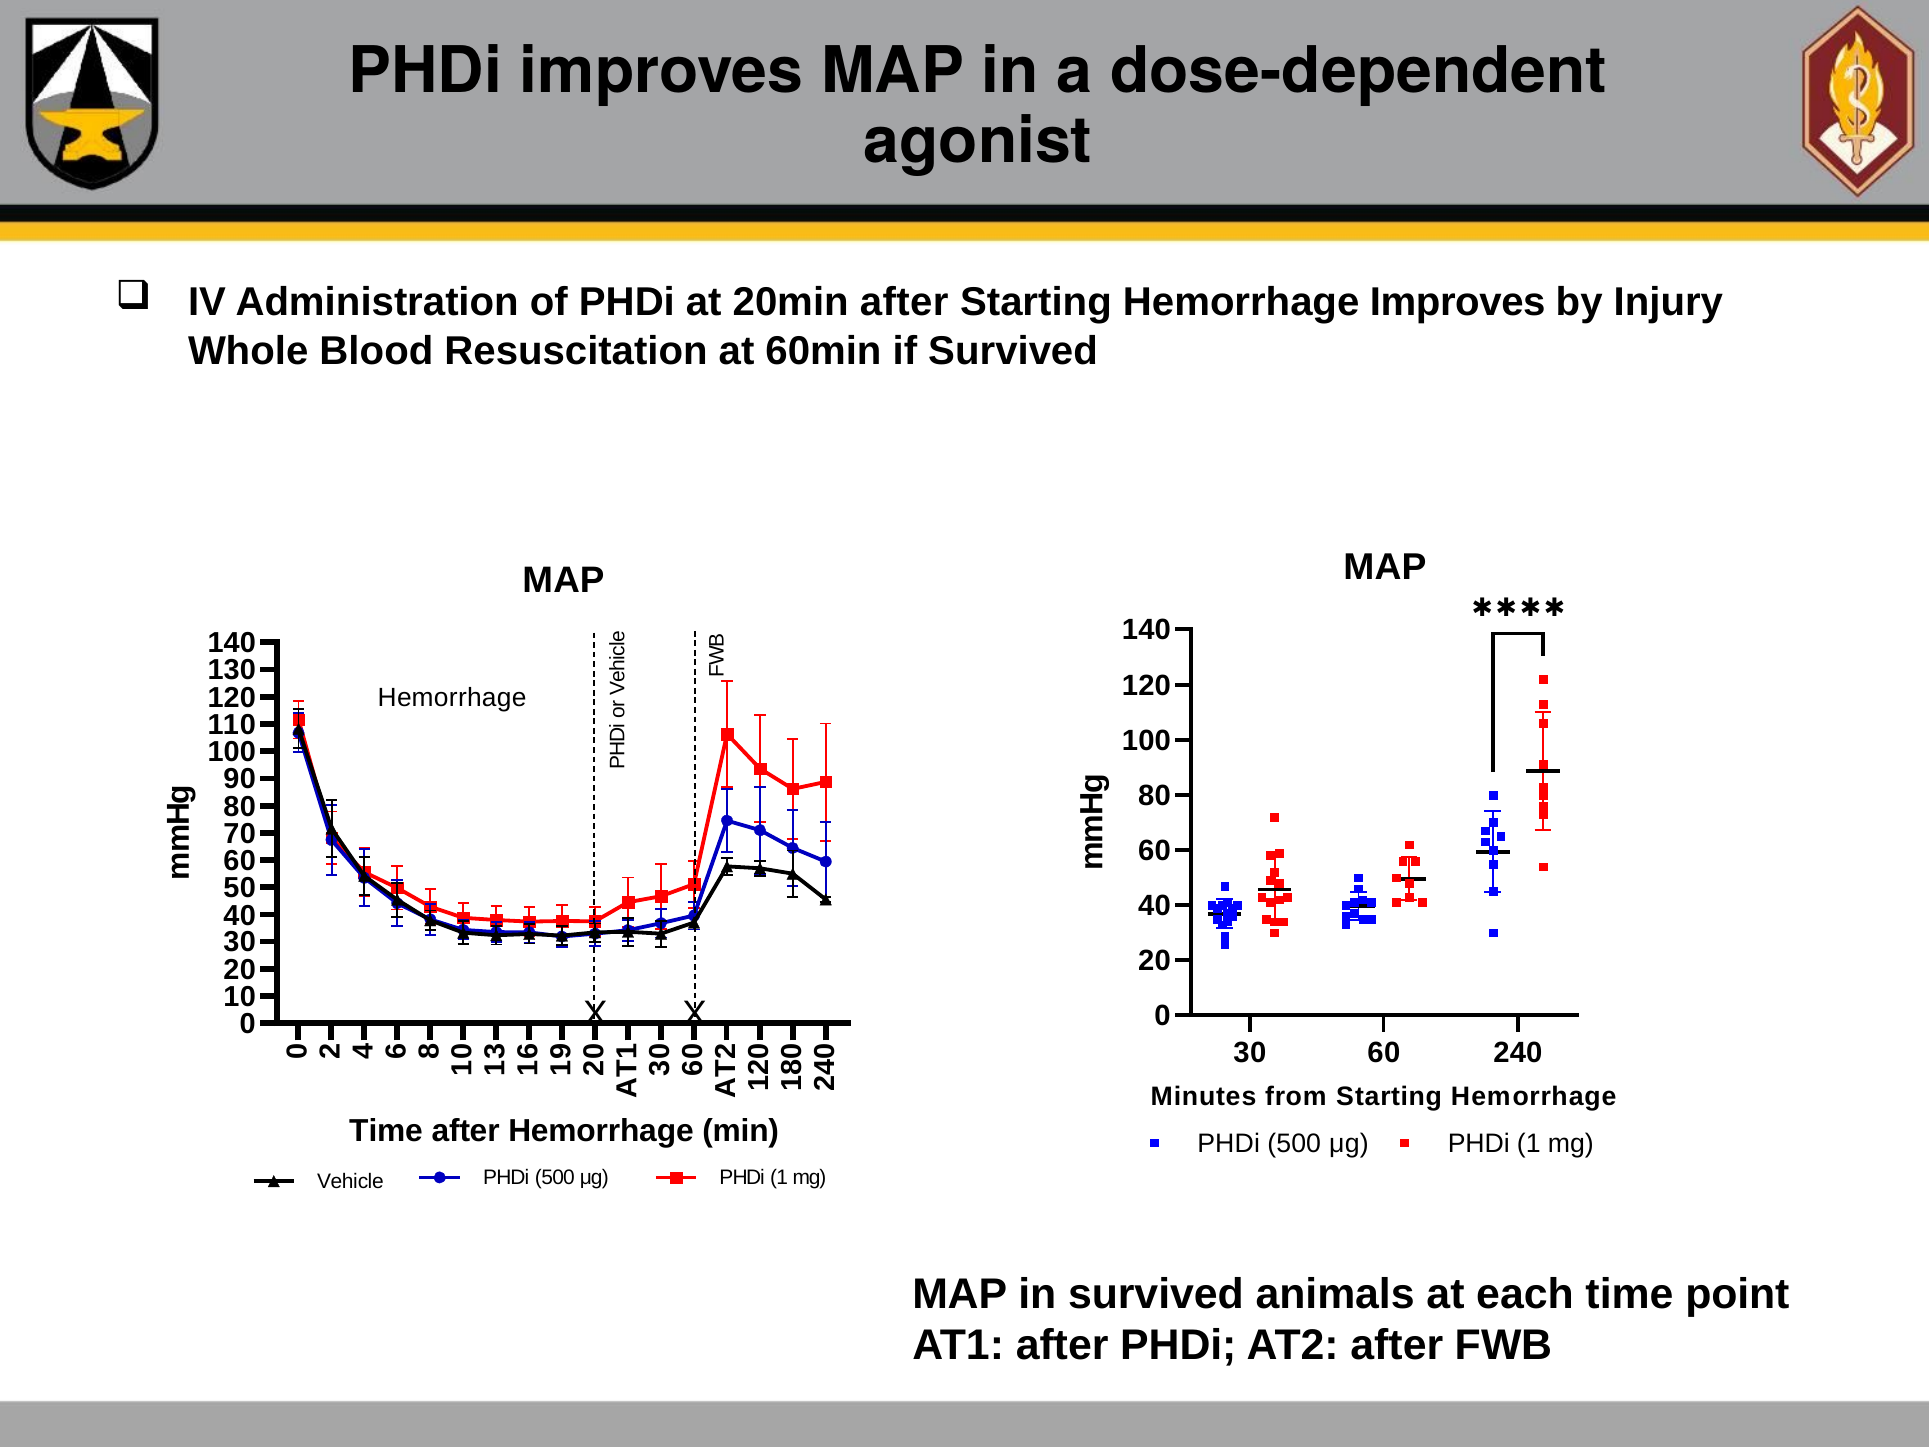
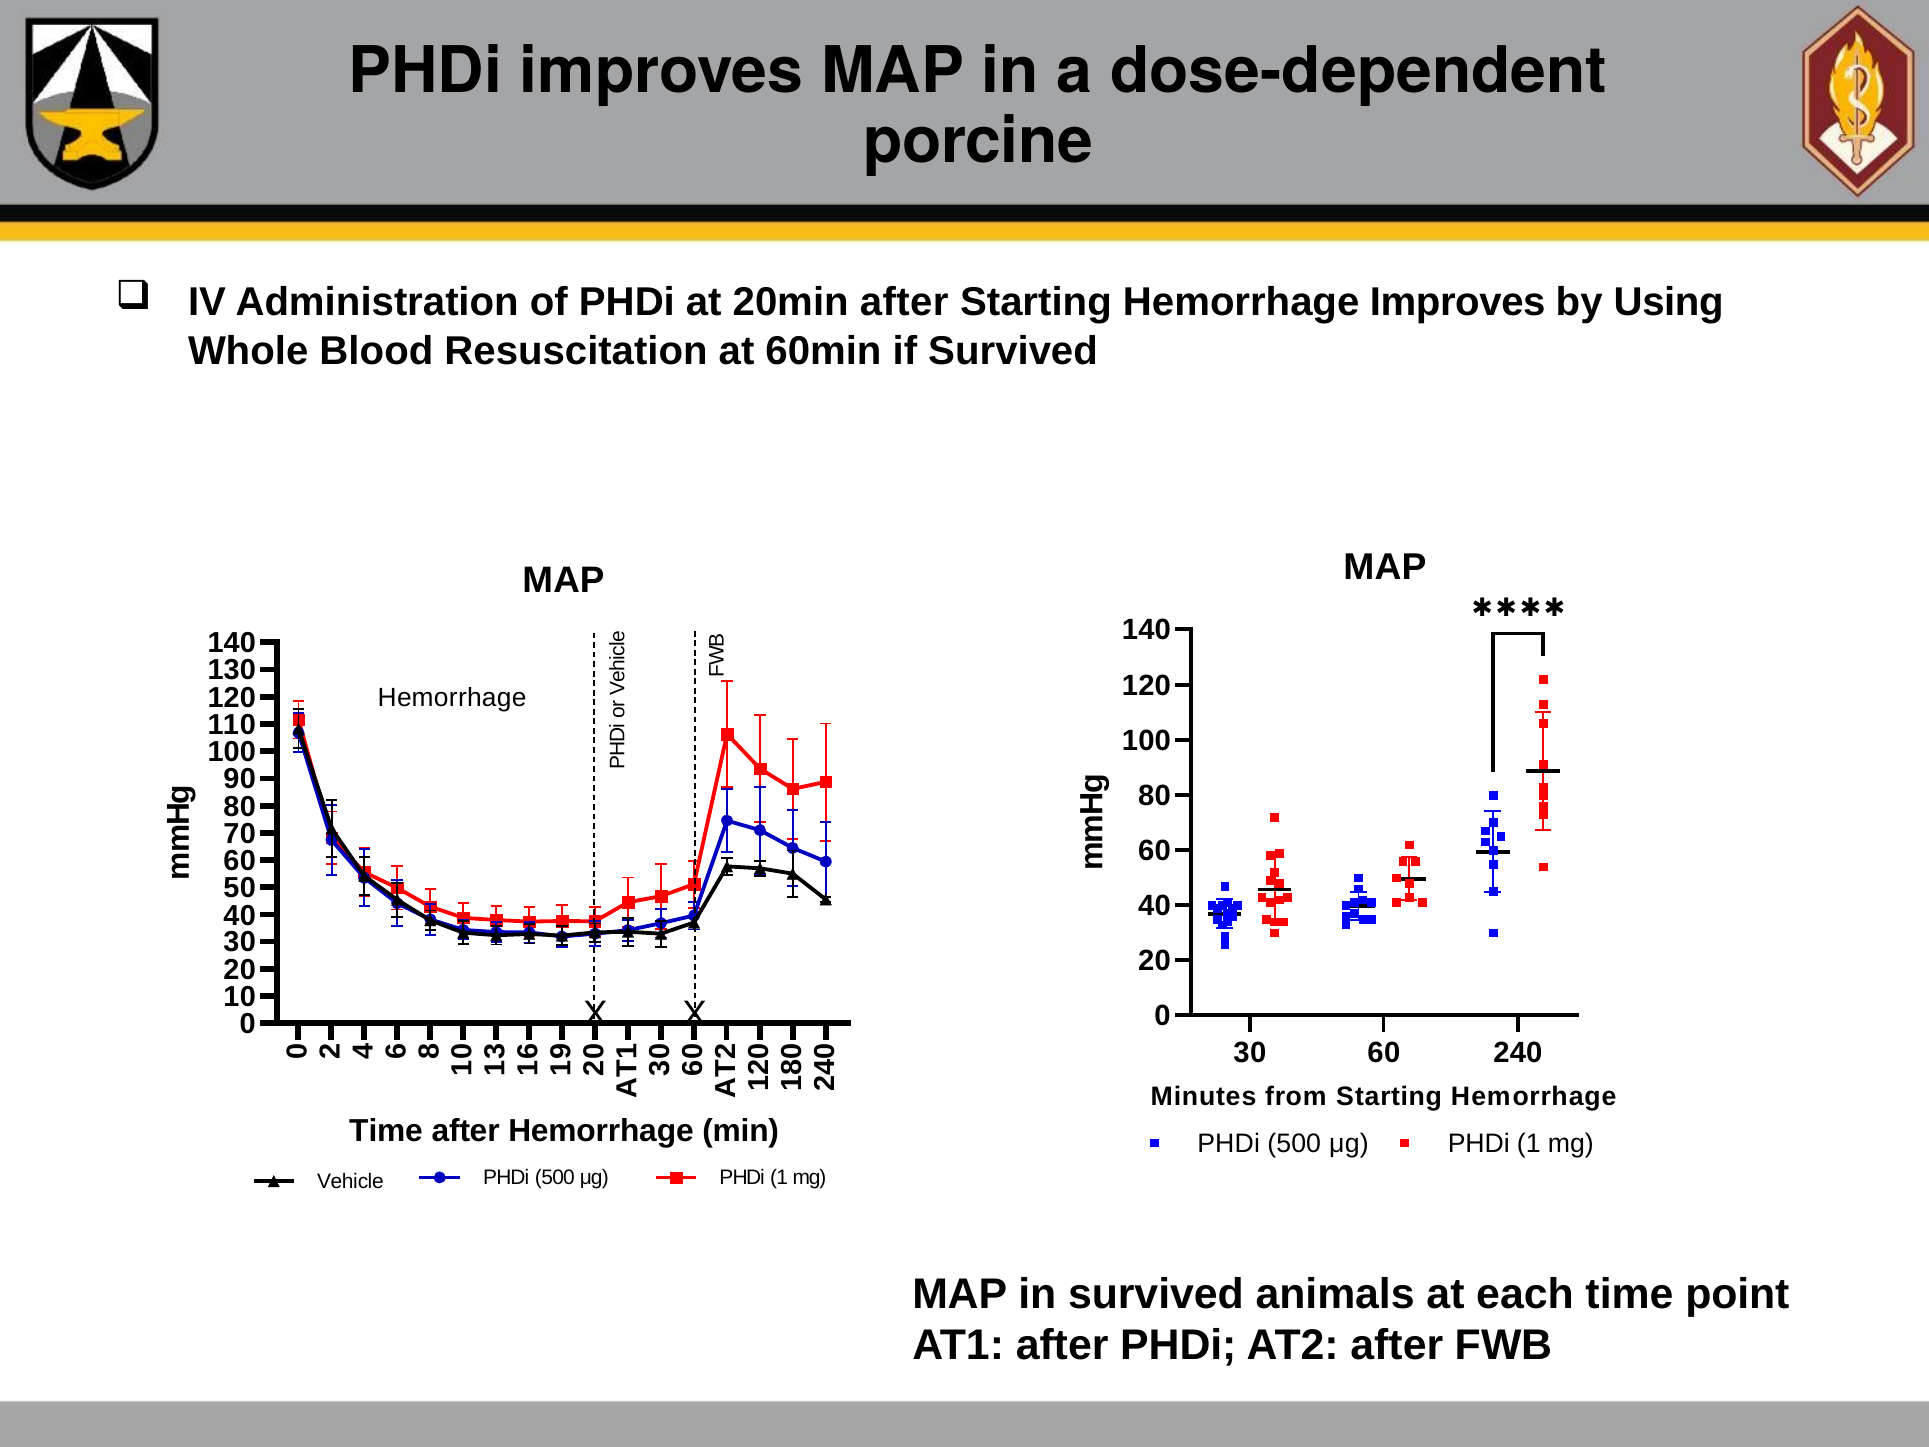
agonist: agonist -> porcine
Injury: Injury -> Using
